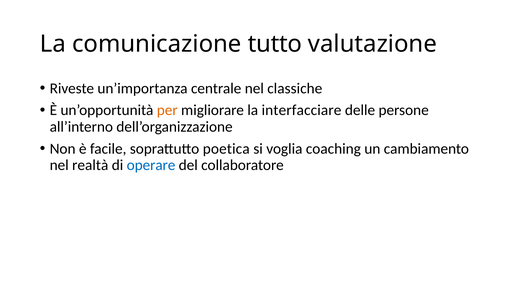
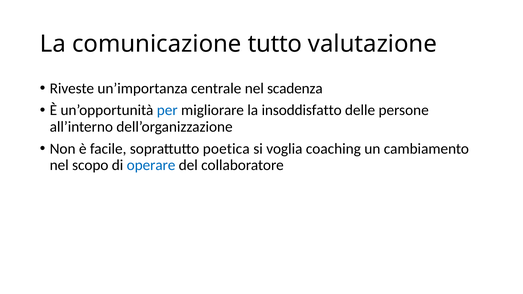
classiche: classiche -> scadenza
per colour: orange -> blue
interfacciare: interfacciare -> insoddisfatto
realtà: realtà -> scopo
